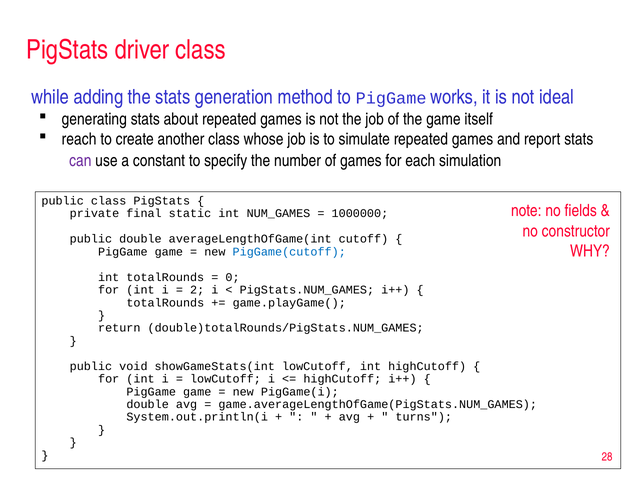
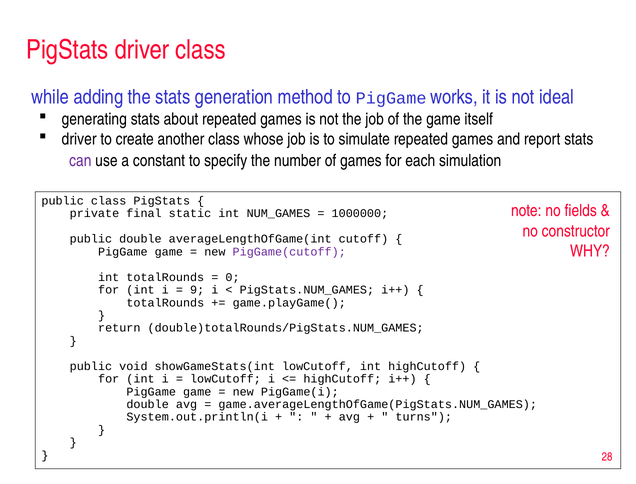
reach at (79, 140): reach -> driver
PigGame(cutoff colour: blue -> purple
2: 2 -> 9
